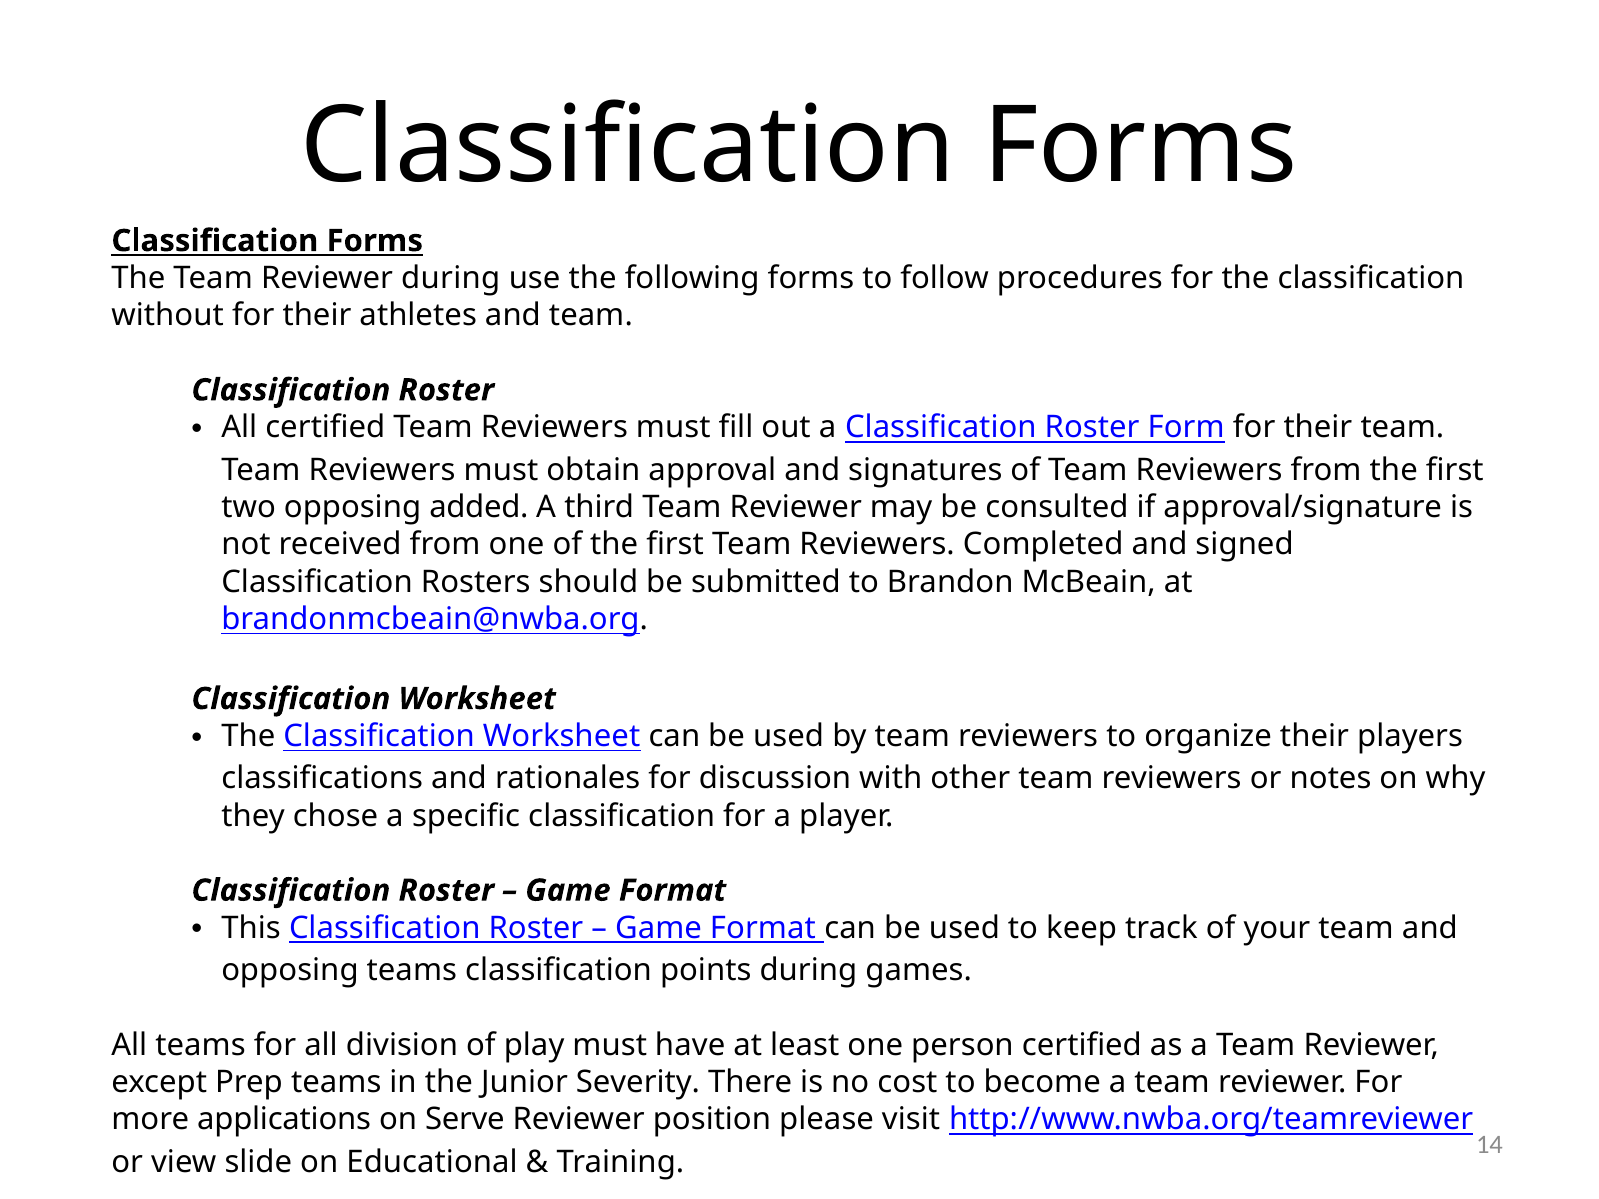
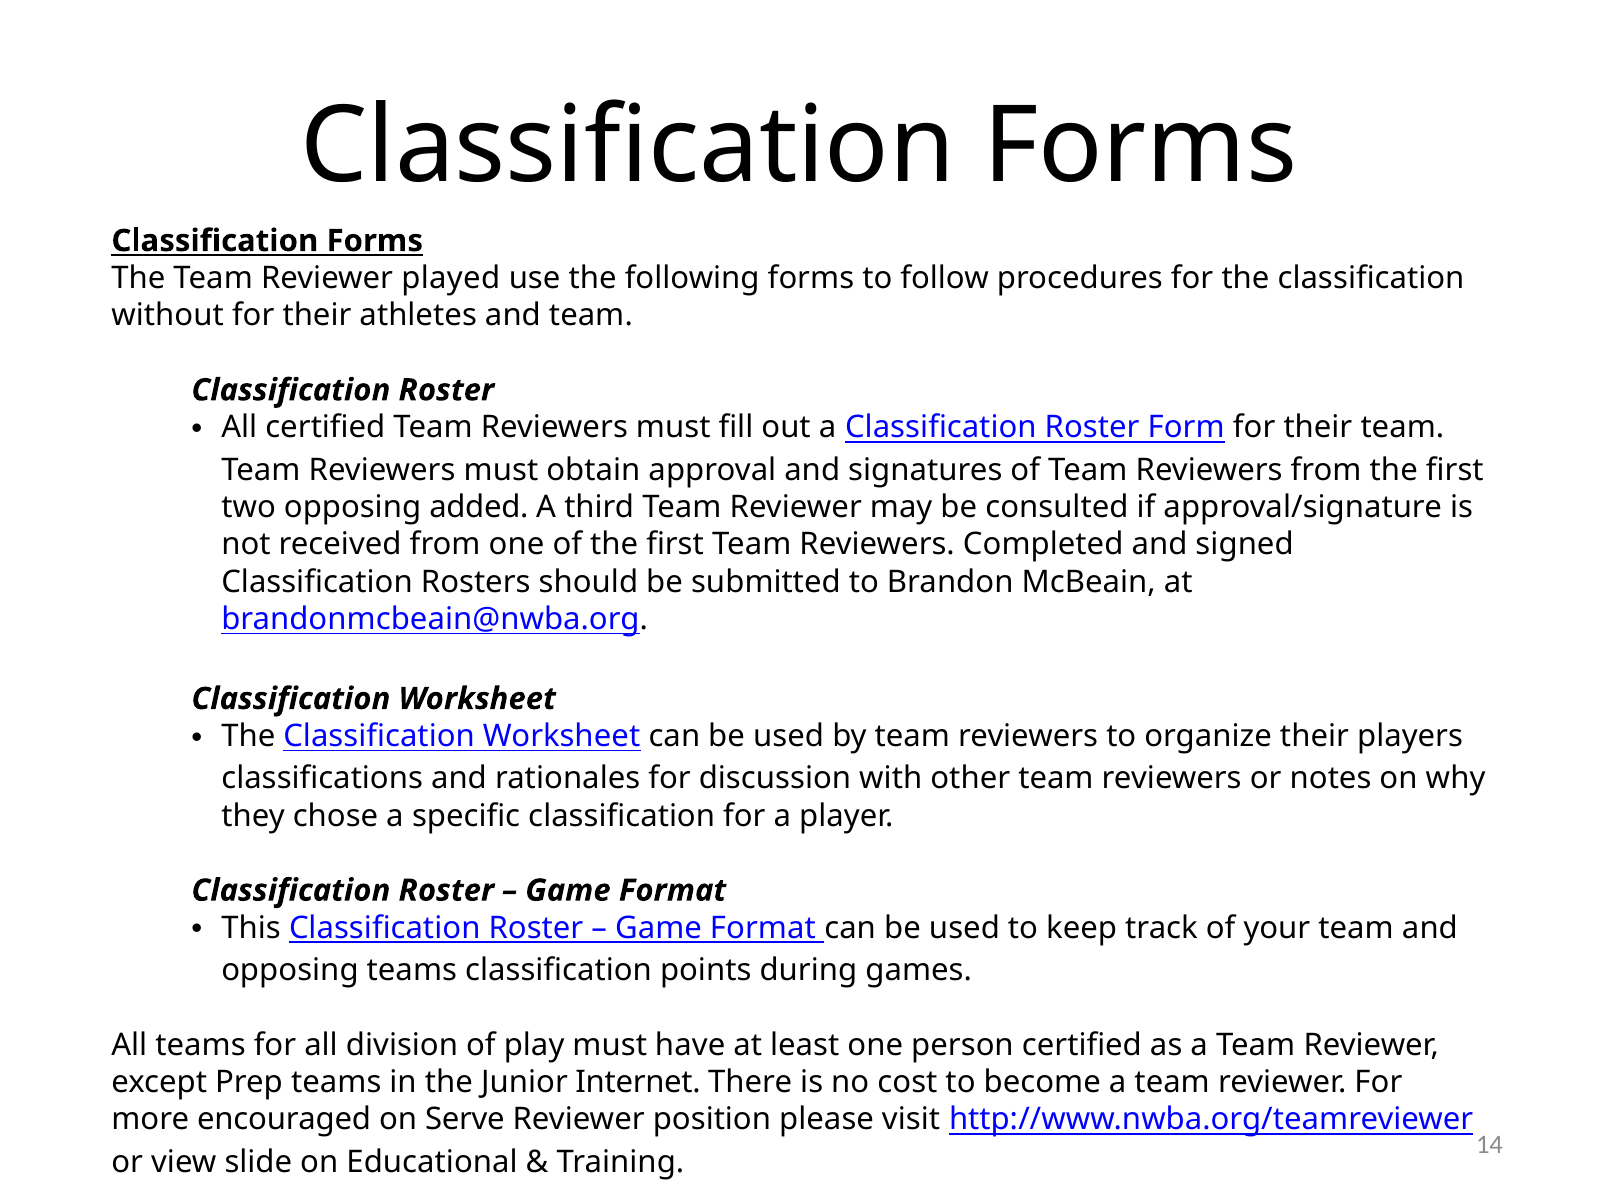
Reviewer during: during -> played
Severity: Severity -> Internet
applications: applications -> encouraged
